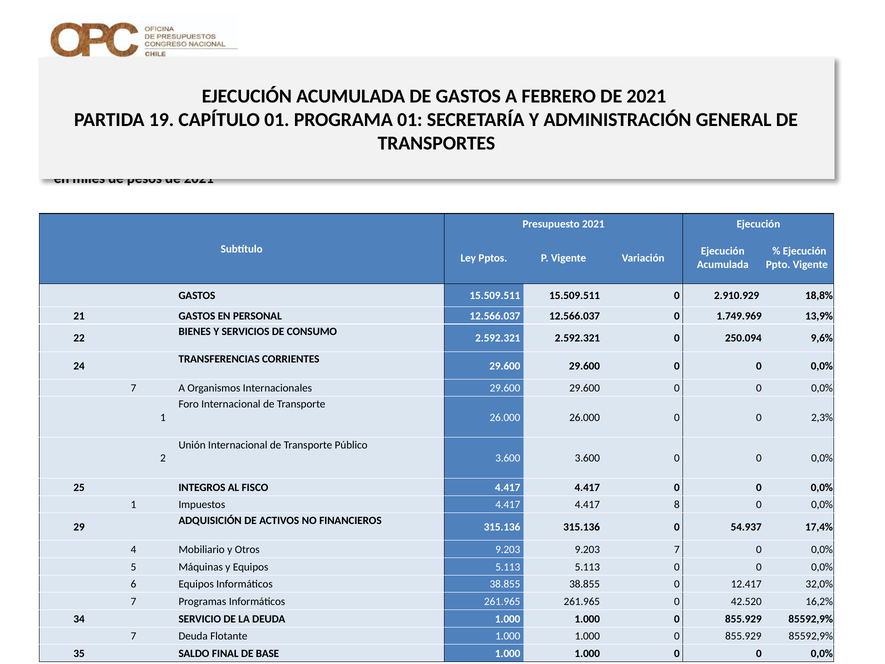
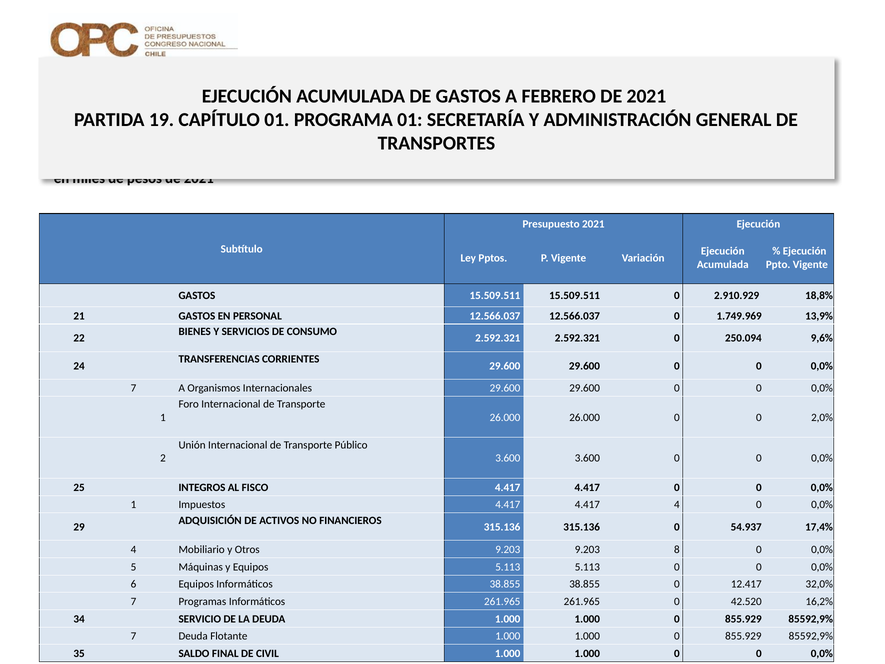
2,3%: 2,3% -> 2,0%
4.417 8: 8 -> 4
9.203 7: 7 -> 8
DE BASE: BASE -> CIVIL
